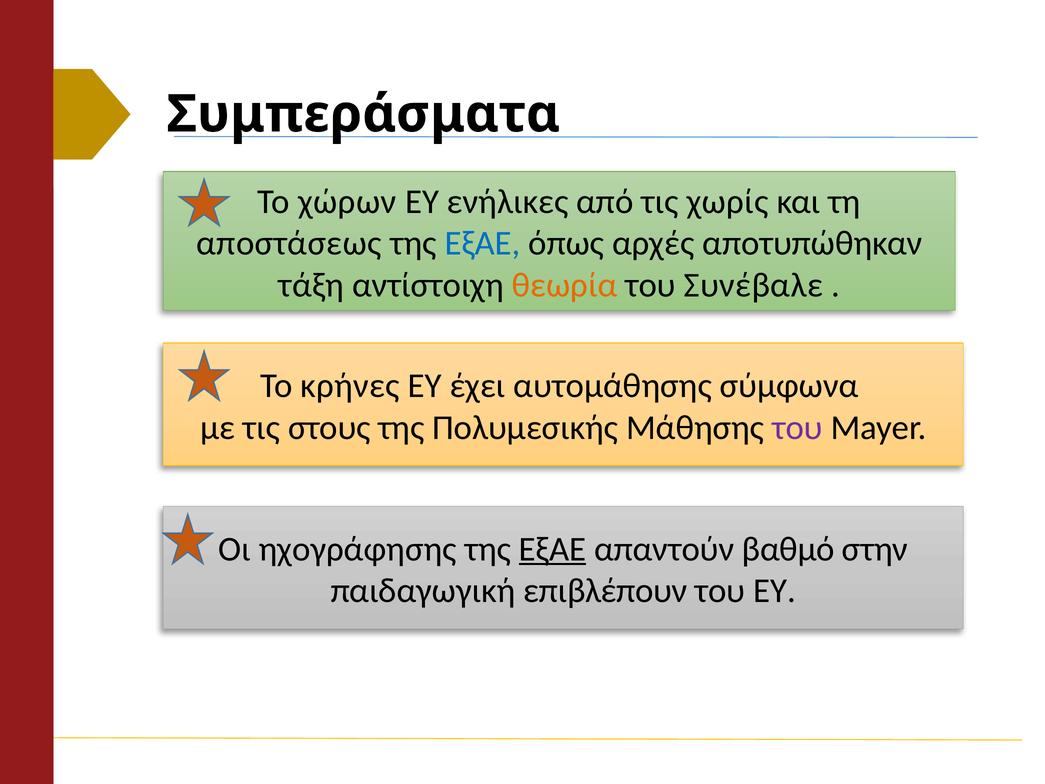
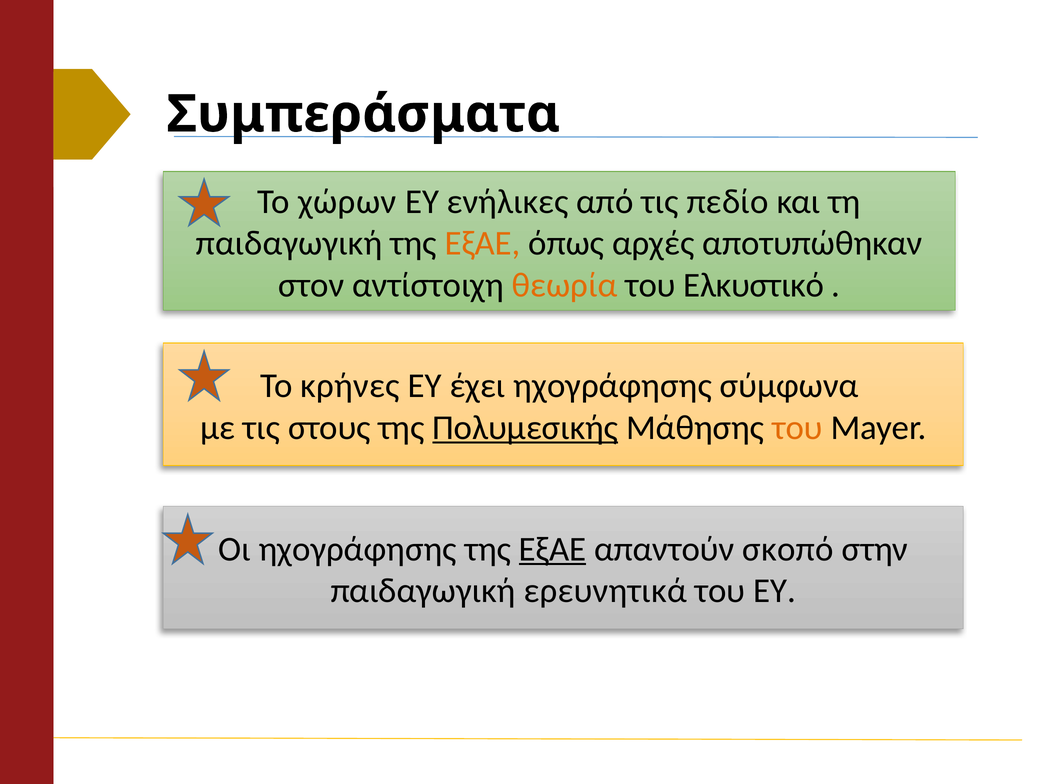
χωρίς: χωρίς -> πεδίο
αποστάσεως at (289, 243): αποστάσεως -> παιδαγωγική
ΕξΑΕ at (483, 243) colour: blue -> orange
τάξη: τάξη -> στον
Συνέβαλε: Συνέβαλε -> Ελκυστικό
έχει αυτομάθησης: αυτομάθησης -> ηχογράφησης
Πολυμεσικής underline: none -> present
του at (797, 427) colour: purple -> orange
βαθμό: βαθμό -> σκοπό
επιβλέπουν: επιβλέπουν -> ερευνητικά
